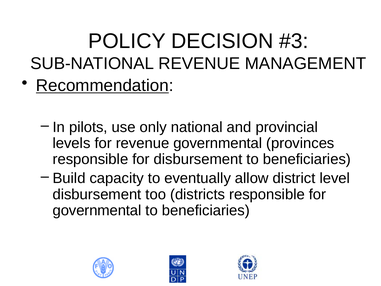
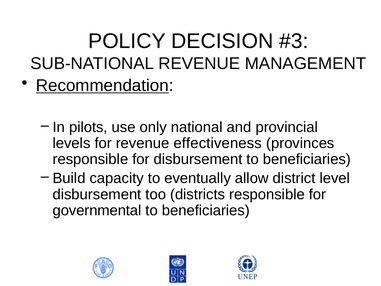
revenue governmental: governmental -> effectiveness
